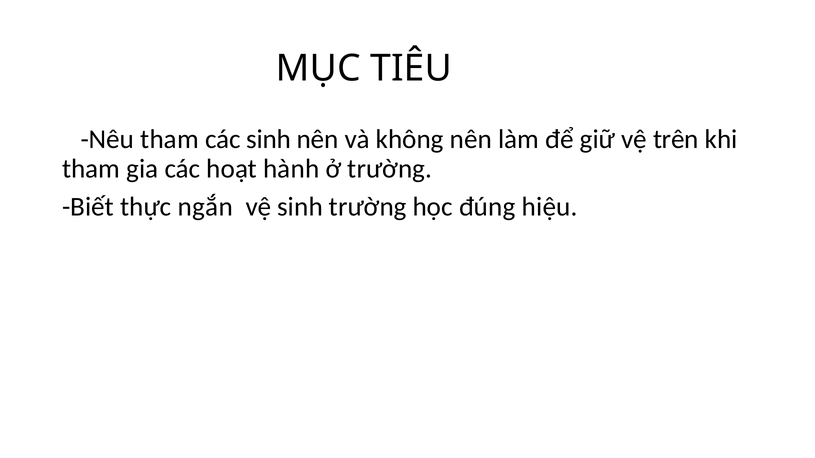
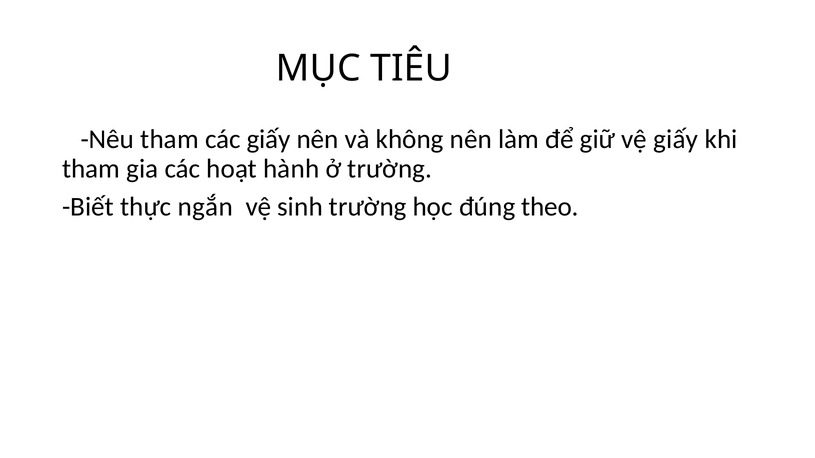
các sinh: sinh -> giấy
vệ trên: trên -> giấy
hiệu: hiệu -> theo
